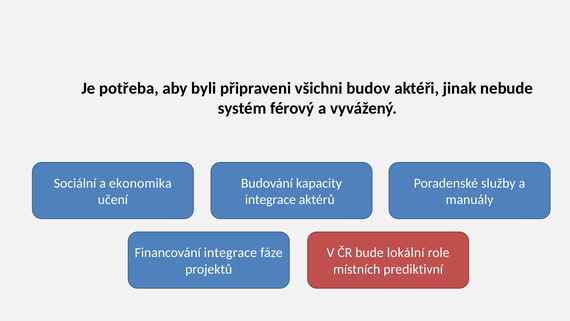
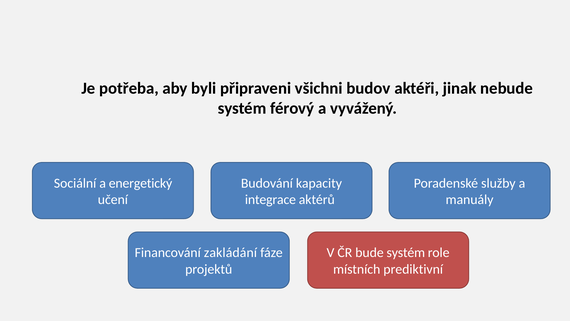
ekonomika: ekonomika -> energetický
Financování integrace: integrace -> zakládání
bude lokální: lokální -> systém
